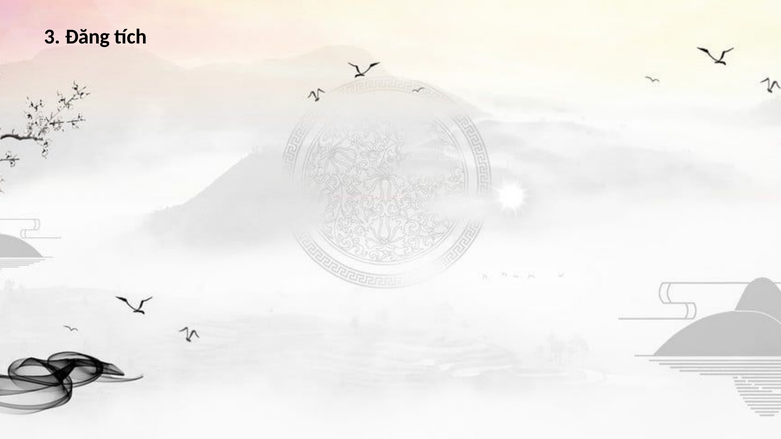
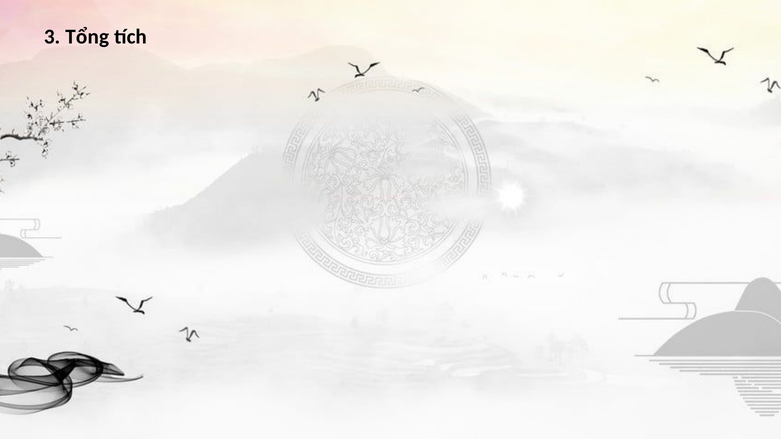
Đăng: Đăng -> Tổng
